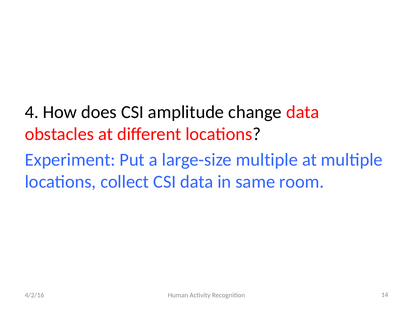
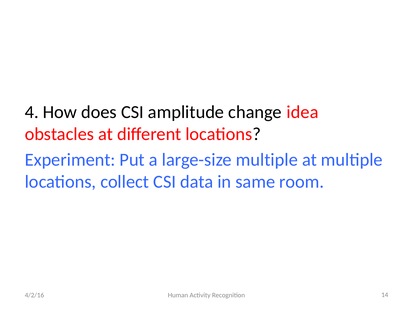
change data: data -> idea
